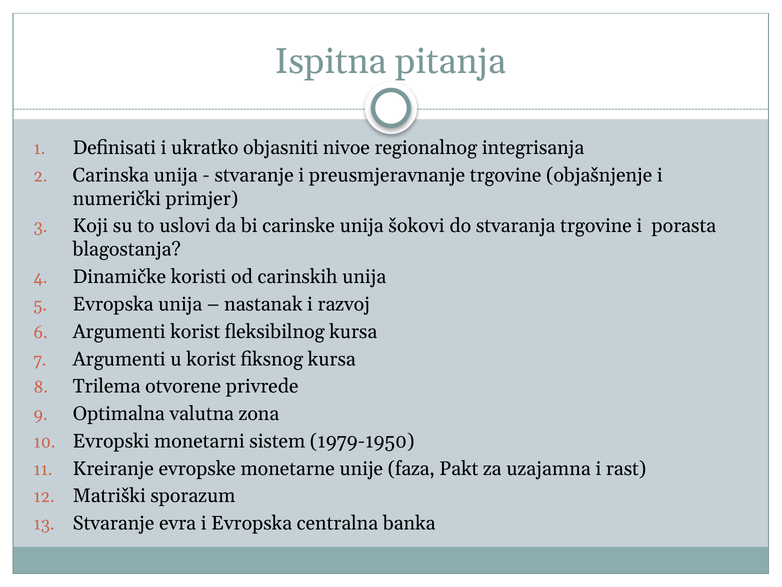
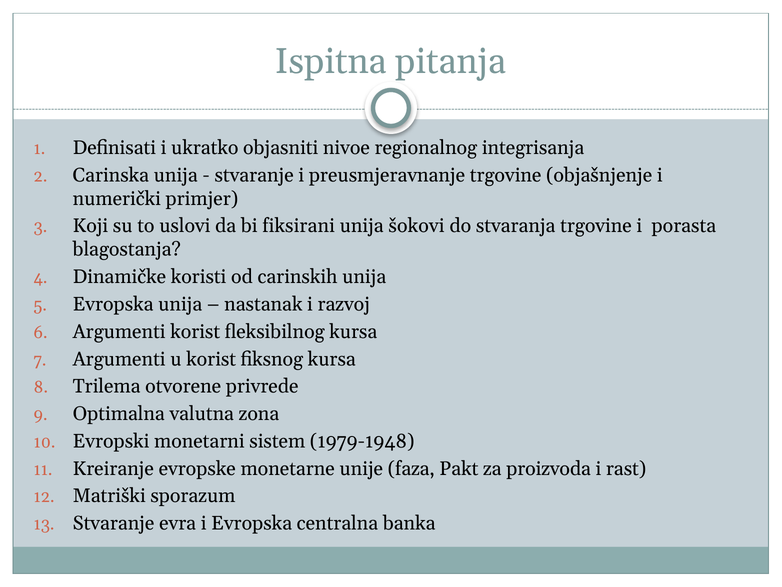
carinske: carinske -> fiksirani
1979-1950: 1979-1950 -> 1979-1948
uzajamna: uzajamna -> proizvoda
